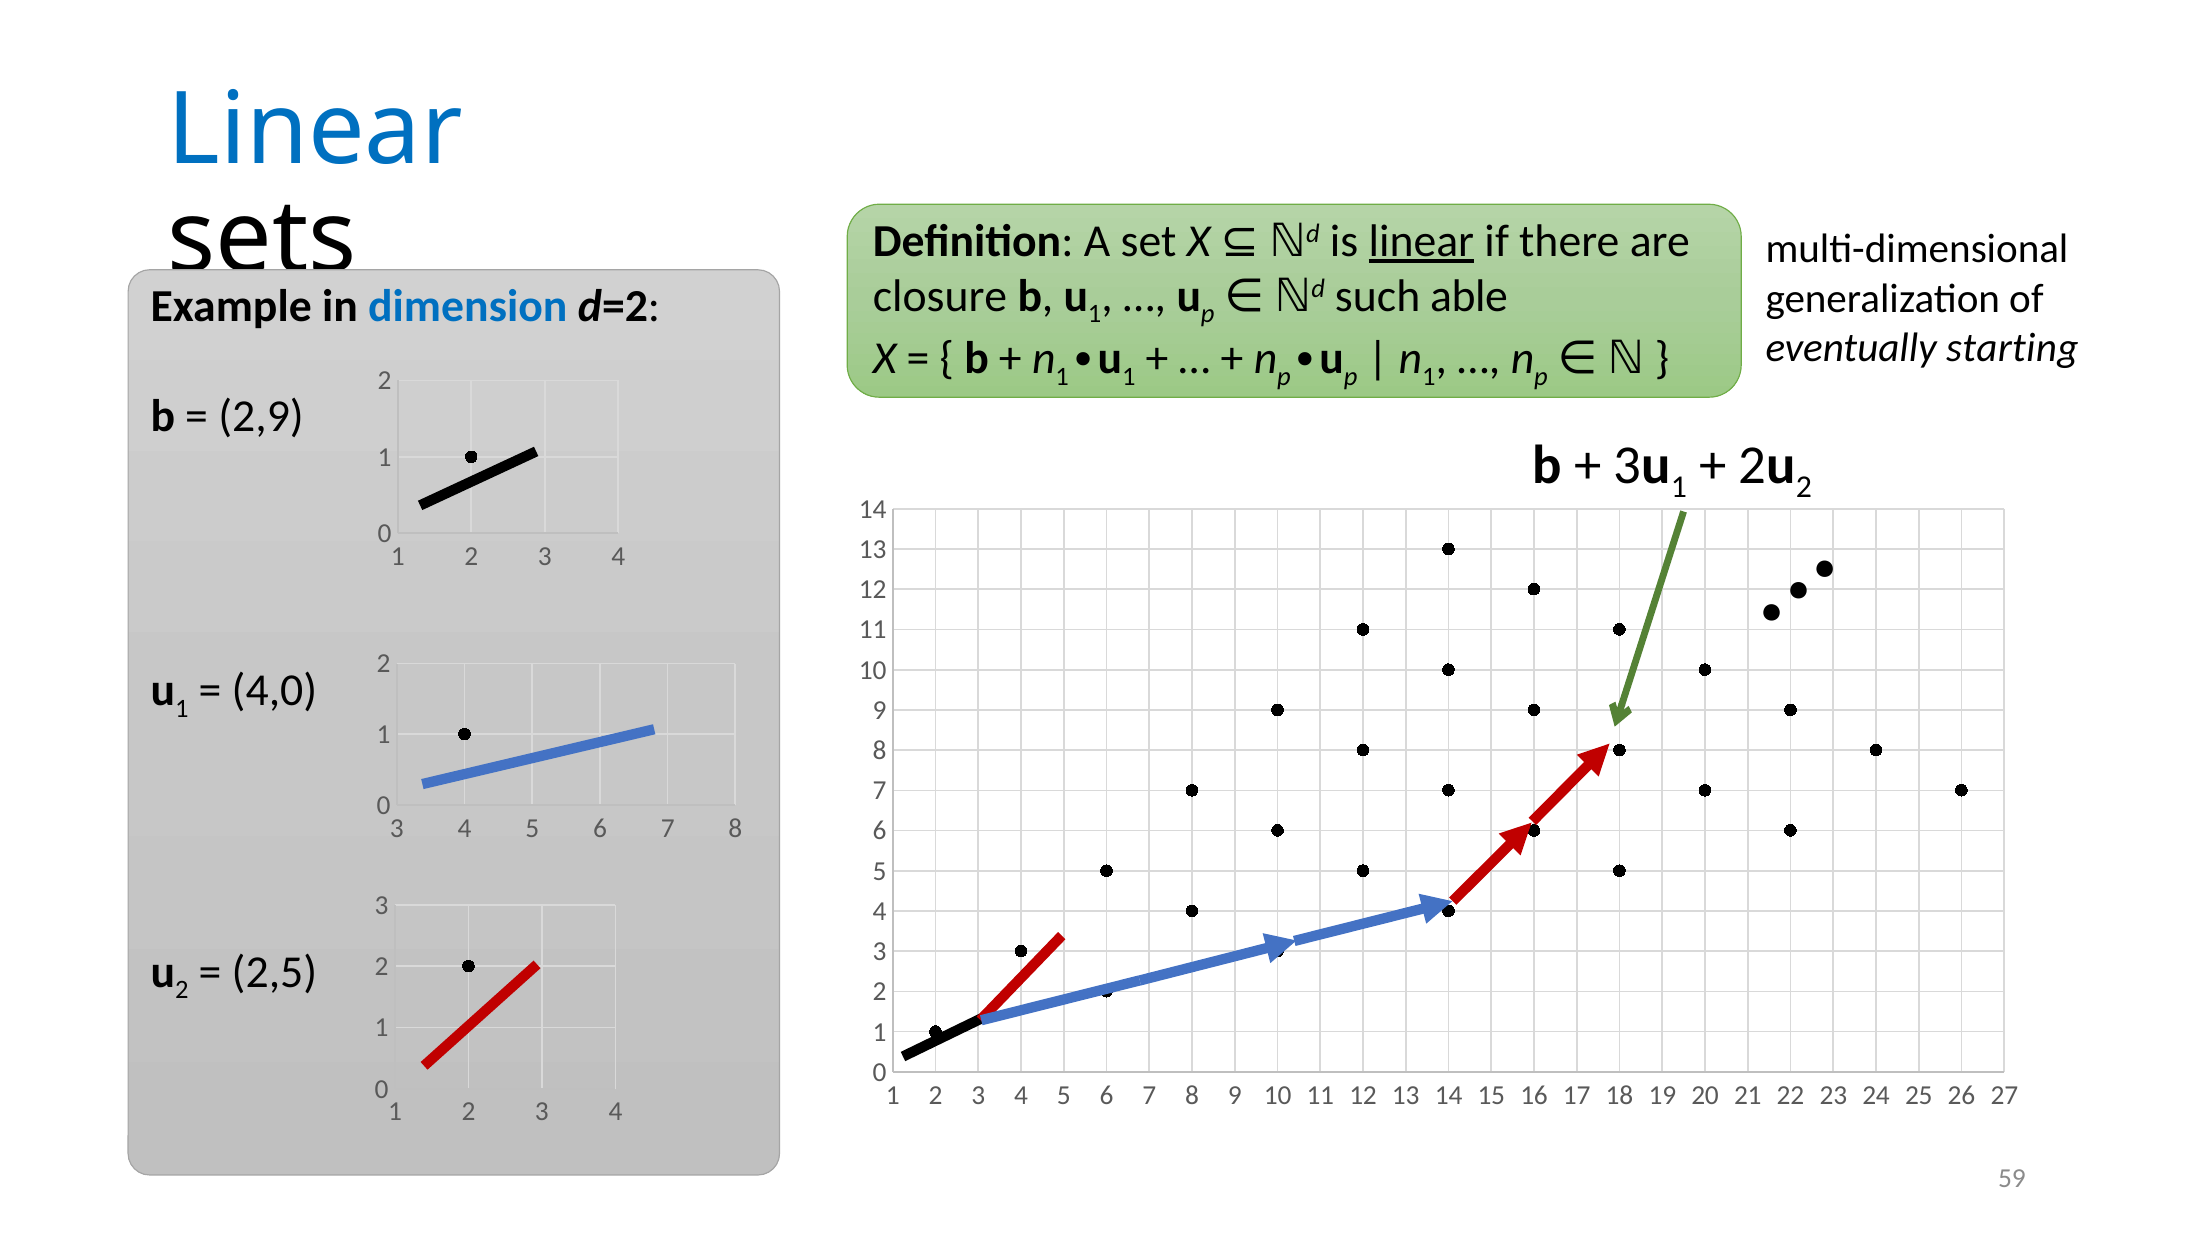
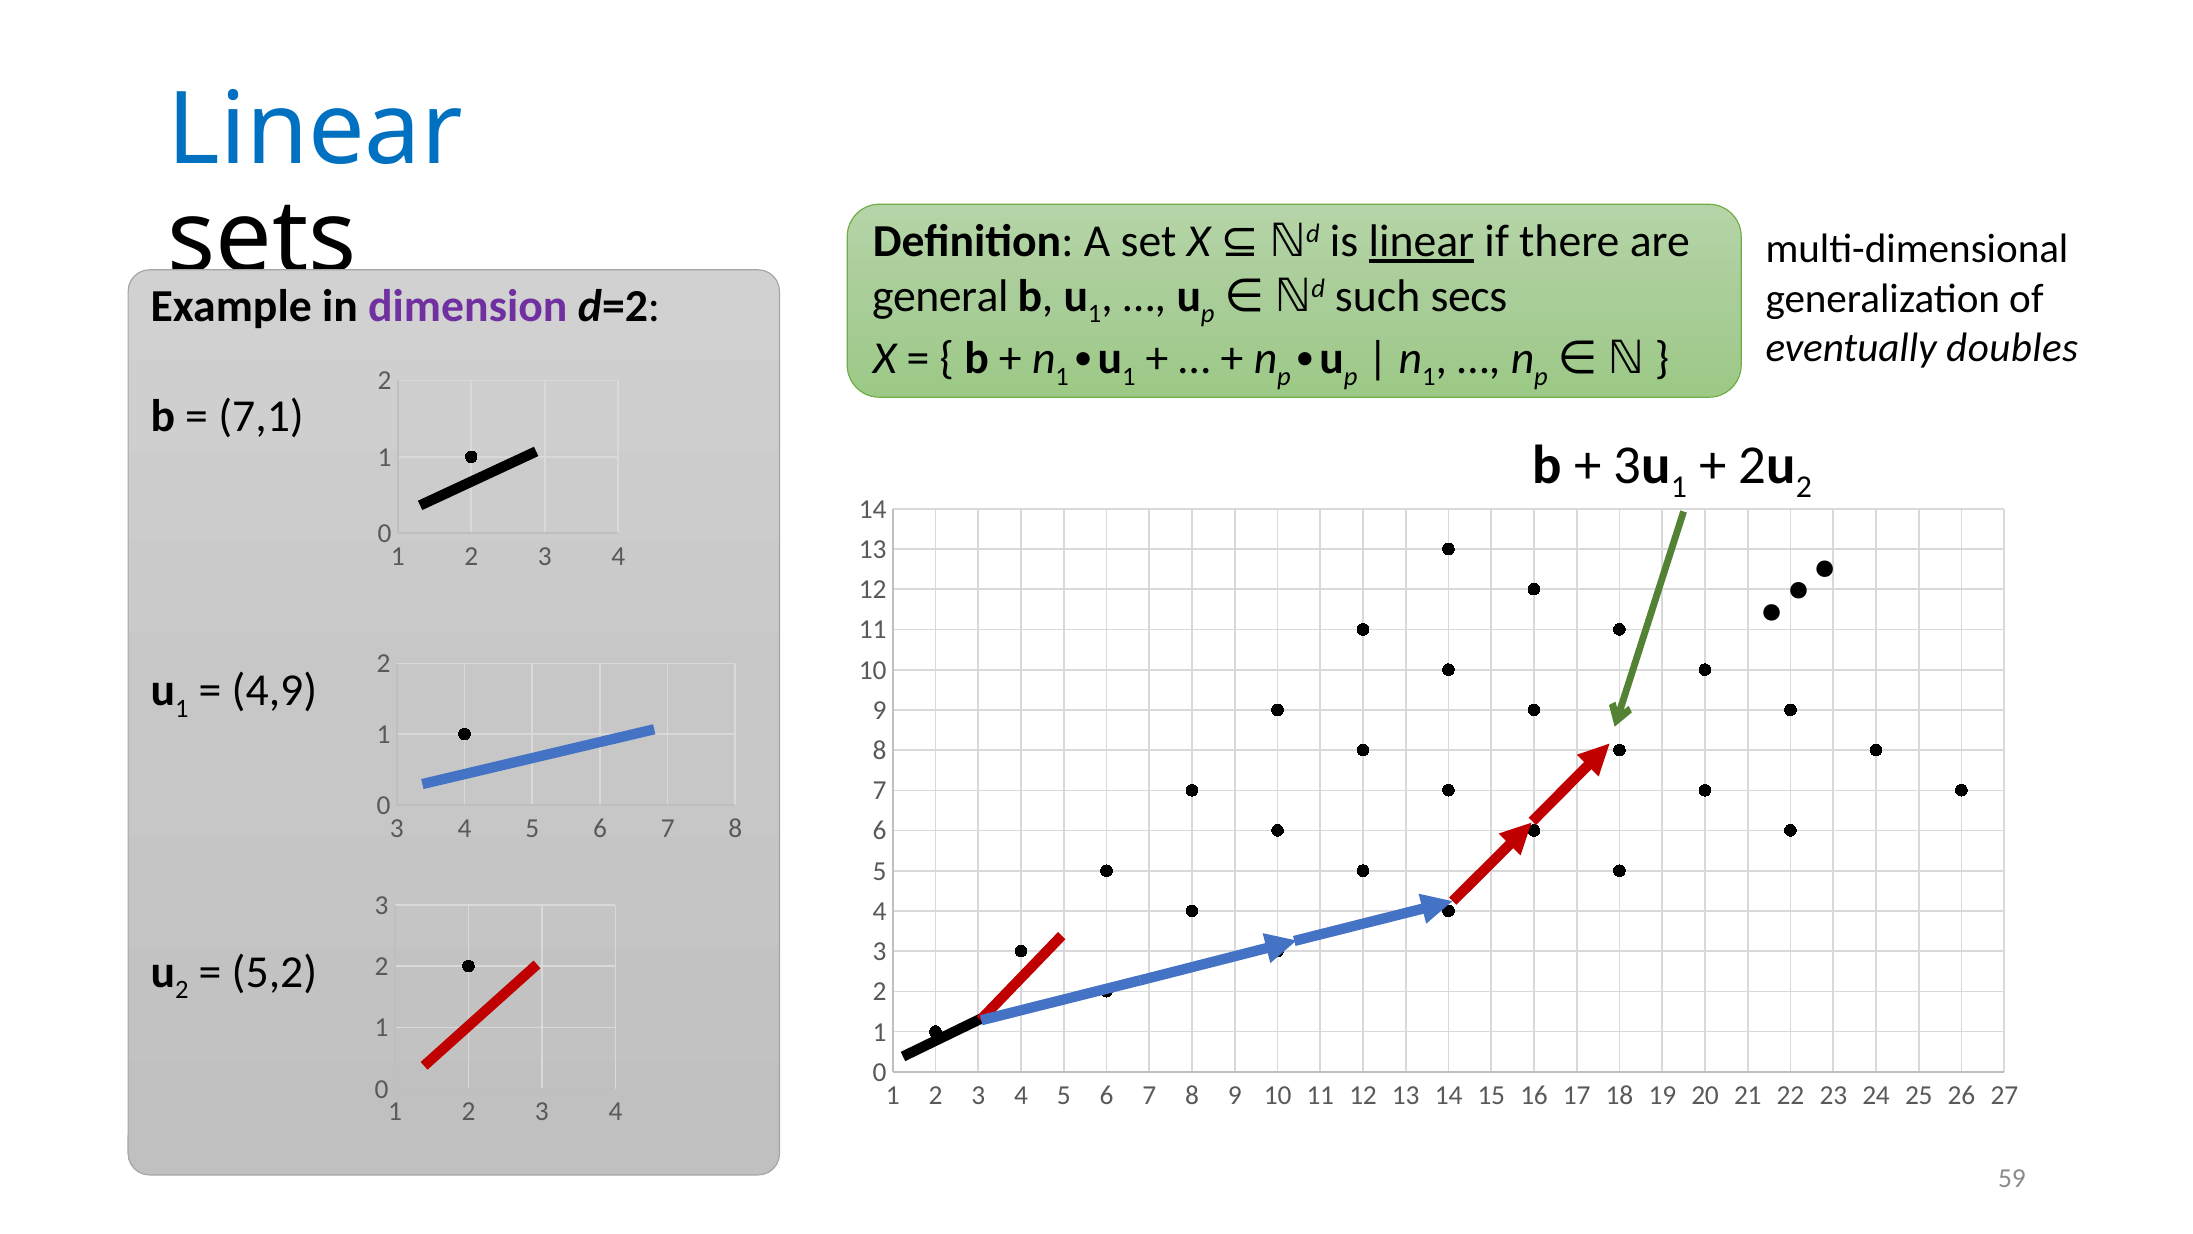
closure: closure -> general
able: able -> secs
dimension colour: blue -> purple
starting: starting -> doubles
2,9: 2,9 -> 7,1
4,0: 4,0 -> 4,9
2,5: 2,5 -> 5,2
